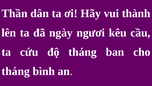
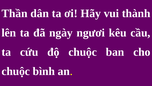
độ tháng: tháng -> chuộc
tháng at (16, 71): tháng -> chuộc
